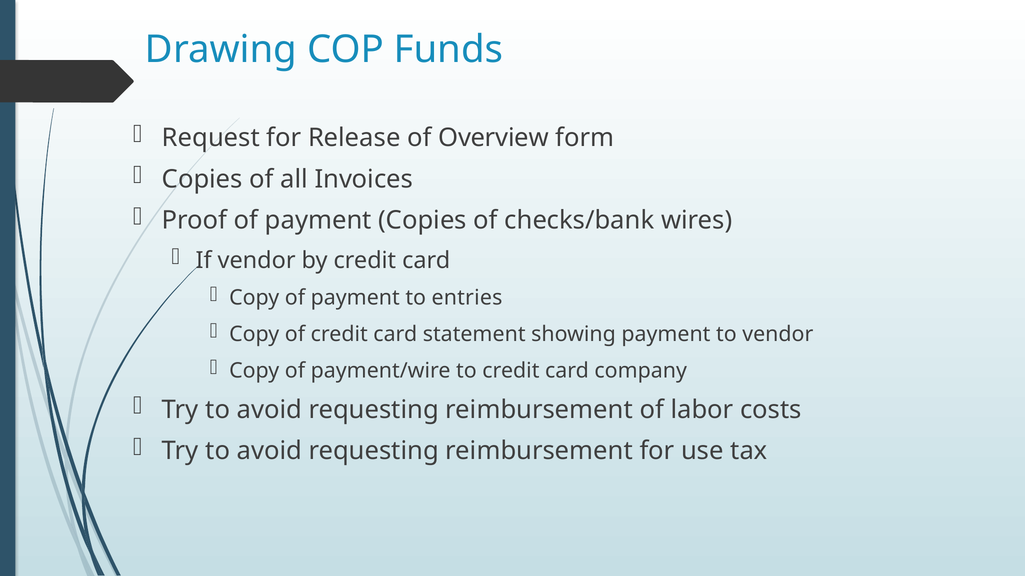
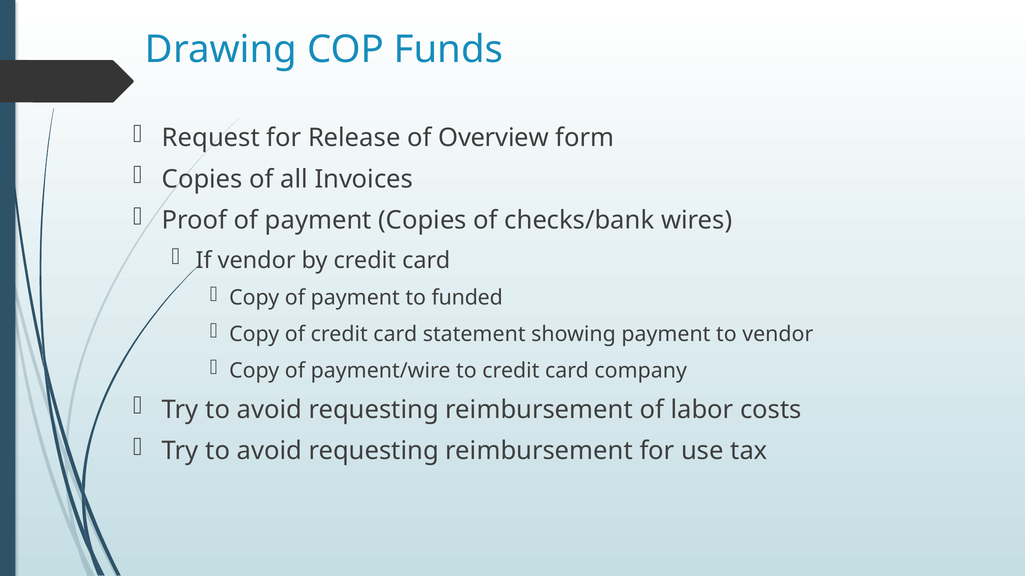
entries: entries -> funded
